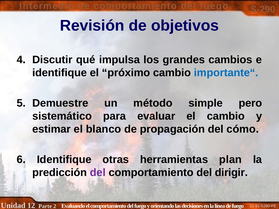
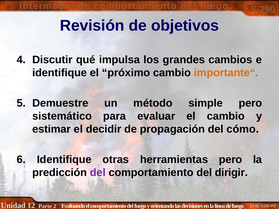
importante“ colour: blue -> orange
blanco: blanco -> decidir
herramientas plan: plan -> pero
